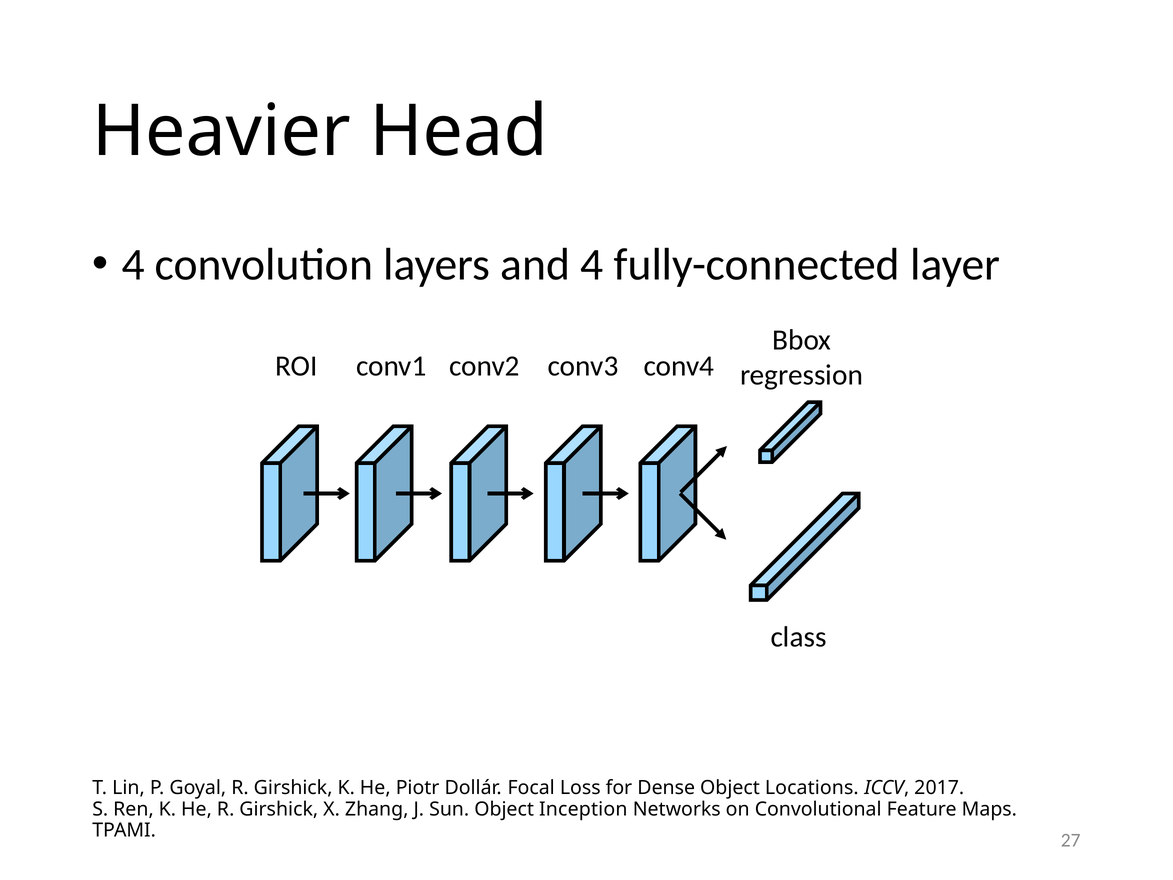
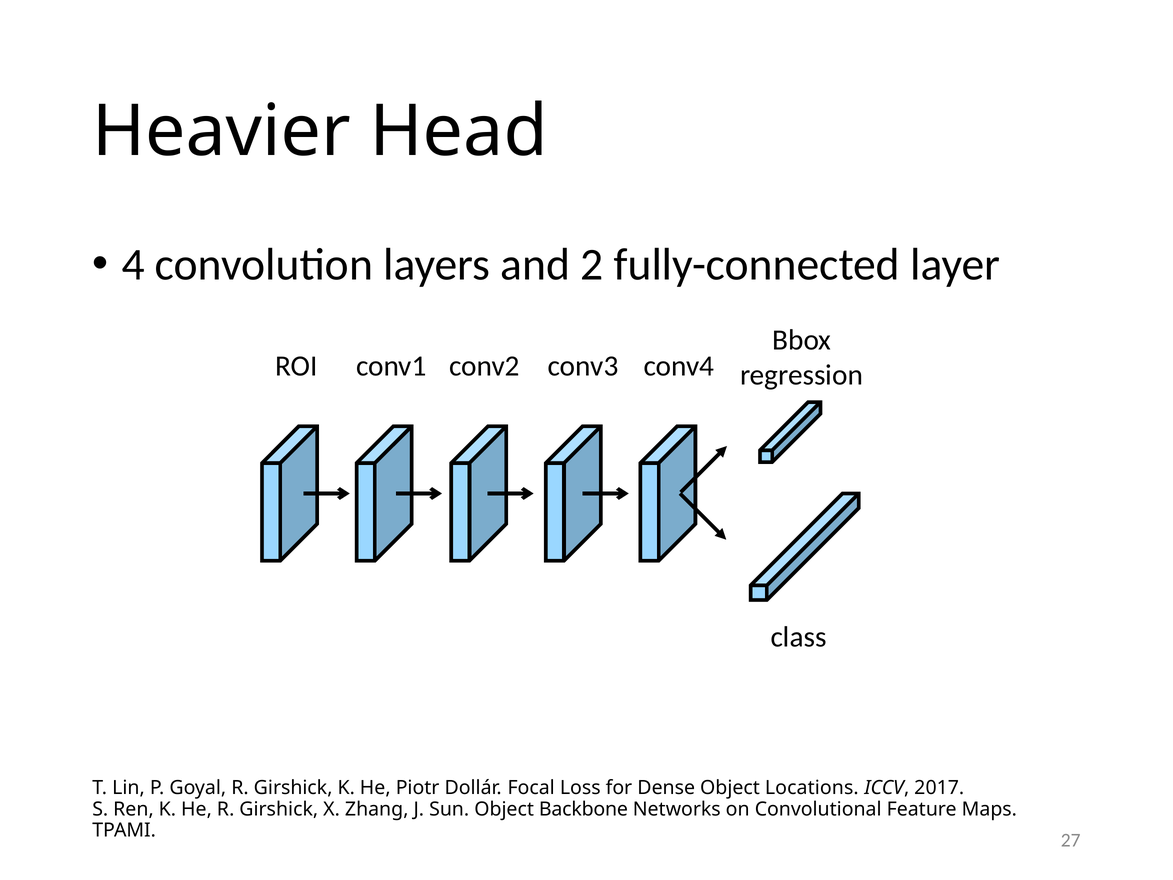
and 4: 4 -> 2
Inception: Inception -> Backbone
